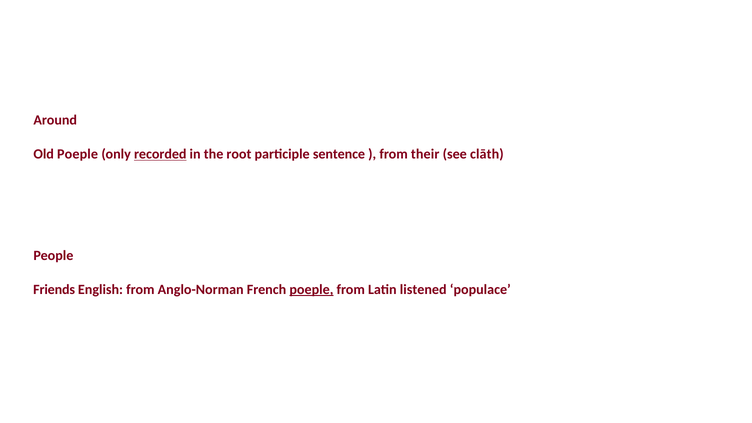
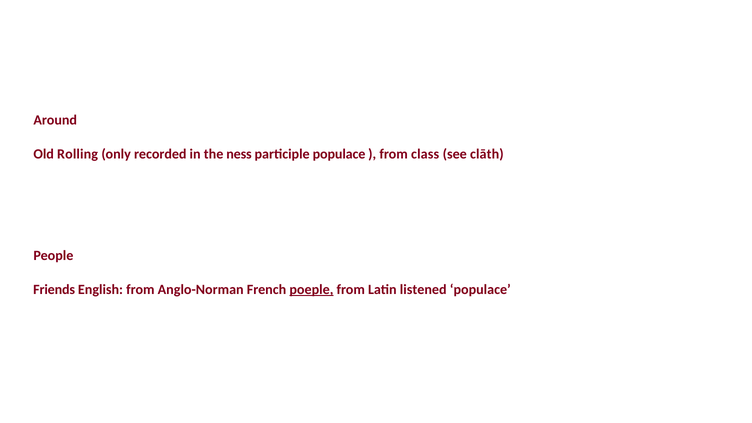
Old Poeple: Poeple -> Rolling
recorded underline: present -> none
root: root -> ness
participle sentence: sentence -> populace
their: their -> class
